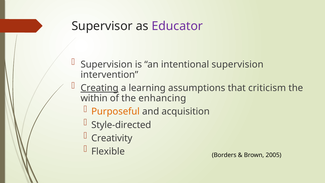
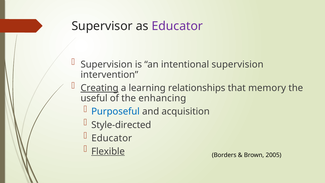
assumptions: assumptions -> relationships
criticism: criticism -> memory
within: within -> useful
Purposeful colour: orange -> blue
Creativity at (112, 138): Creativity -> Educator
Flexible underline: none -> present
